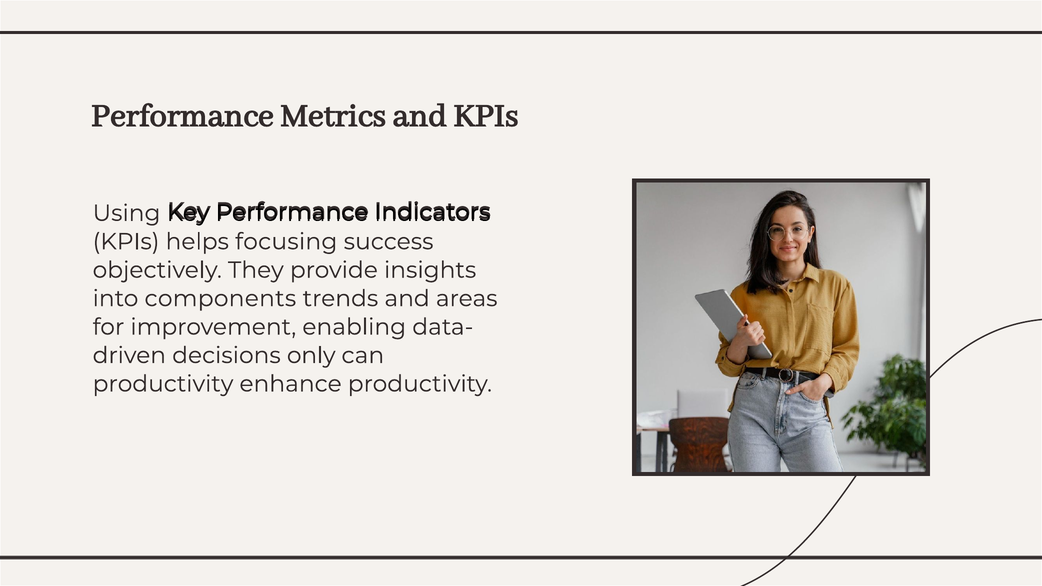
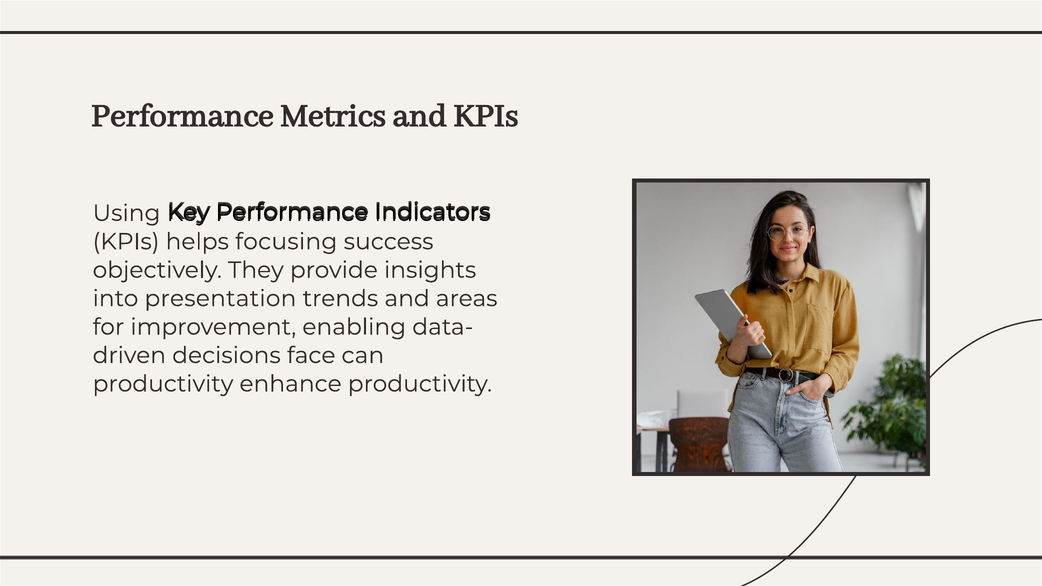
components: components -> presentation
only: only -> face
